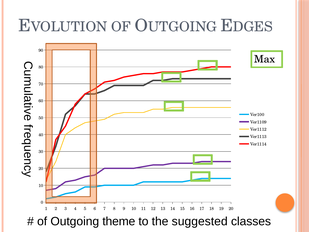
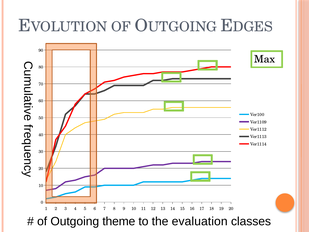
suggested: suggested -> evaluation
